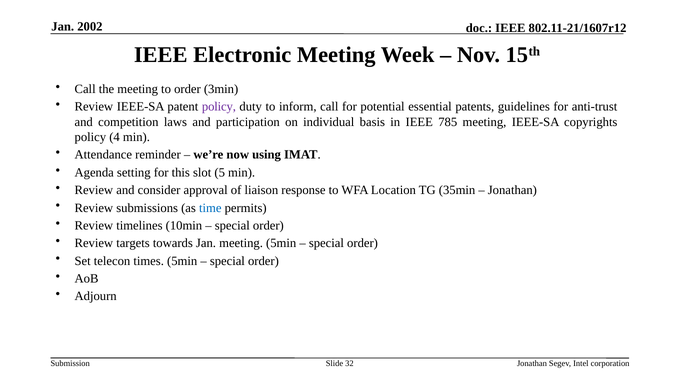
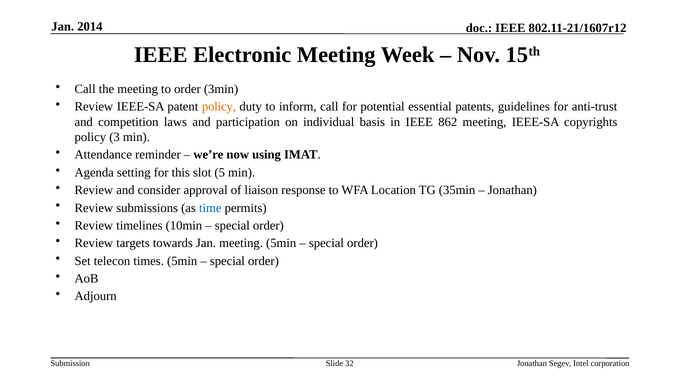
2002: 2002 -> 2014
policy at (219, 107) colour: purple -> orange
785: 785 -> 862
4: 4 -> 3
